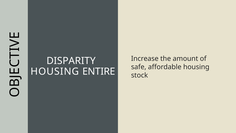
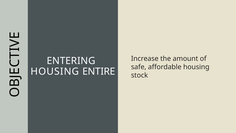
DISPARITY: DISPARITY -> ENTERING
